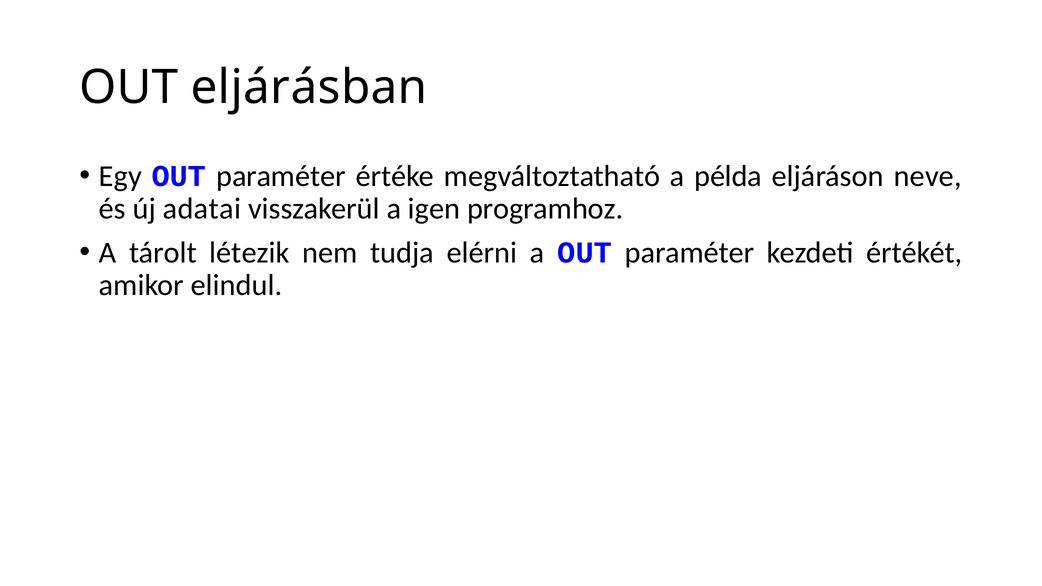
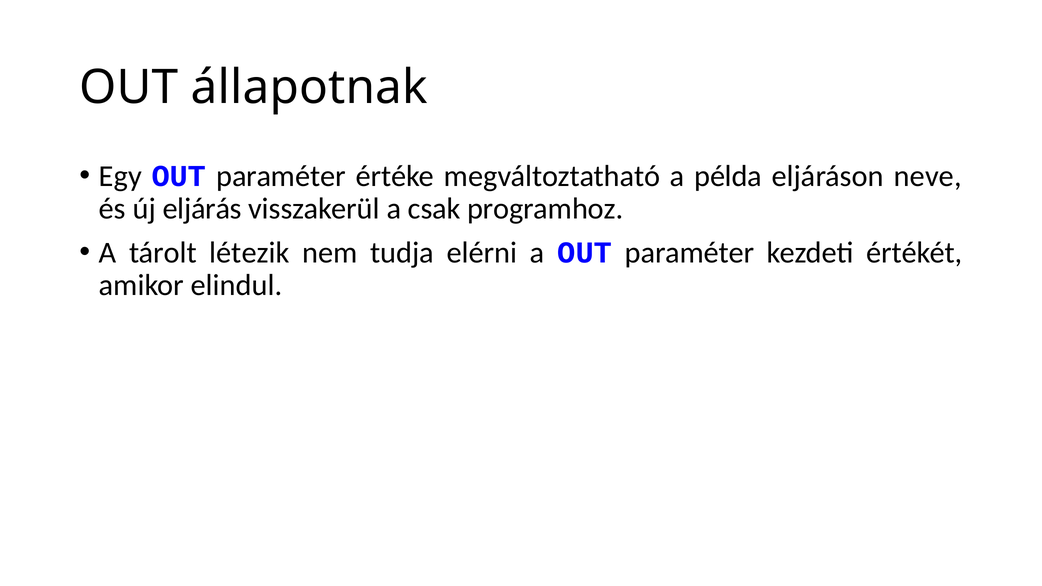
eljárásban: eljárásban -> állapotnak
adatai: adatai -> eljárás
igen: igen -> csak
